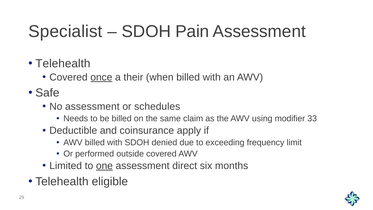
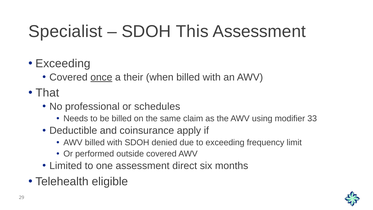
Pain: Pain -> This
Telehealth at (63, 63): Telehealth -> Exceeding
Safe: Safe -> That
No assessment: assessment -> professional
one underline: present -> none
